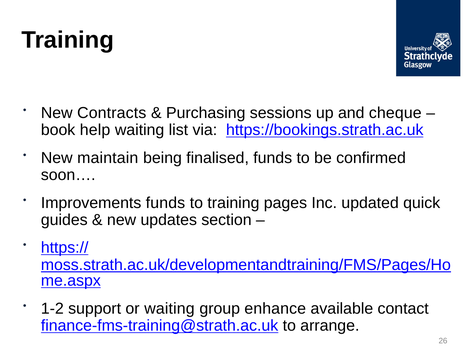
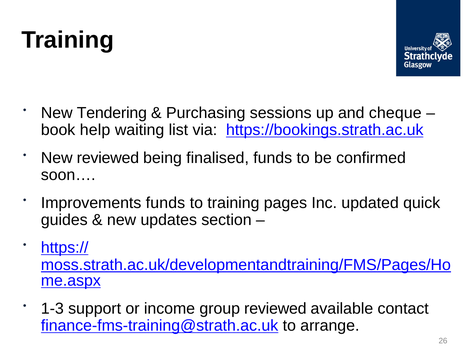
Contracts: Contracts -> Tendering
New maintain: maintain -> reviewed
1-2: 1-2 -> 1-3
or waiting: waiting -> income
group enhance: enhance -> reviewed
